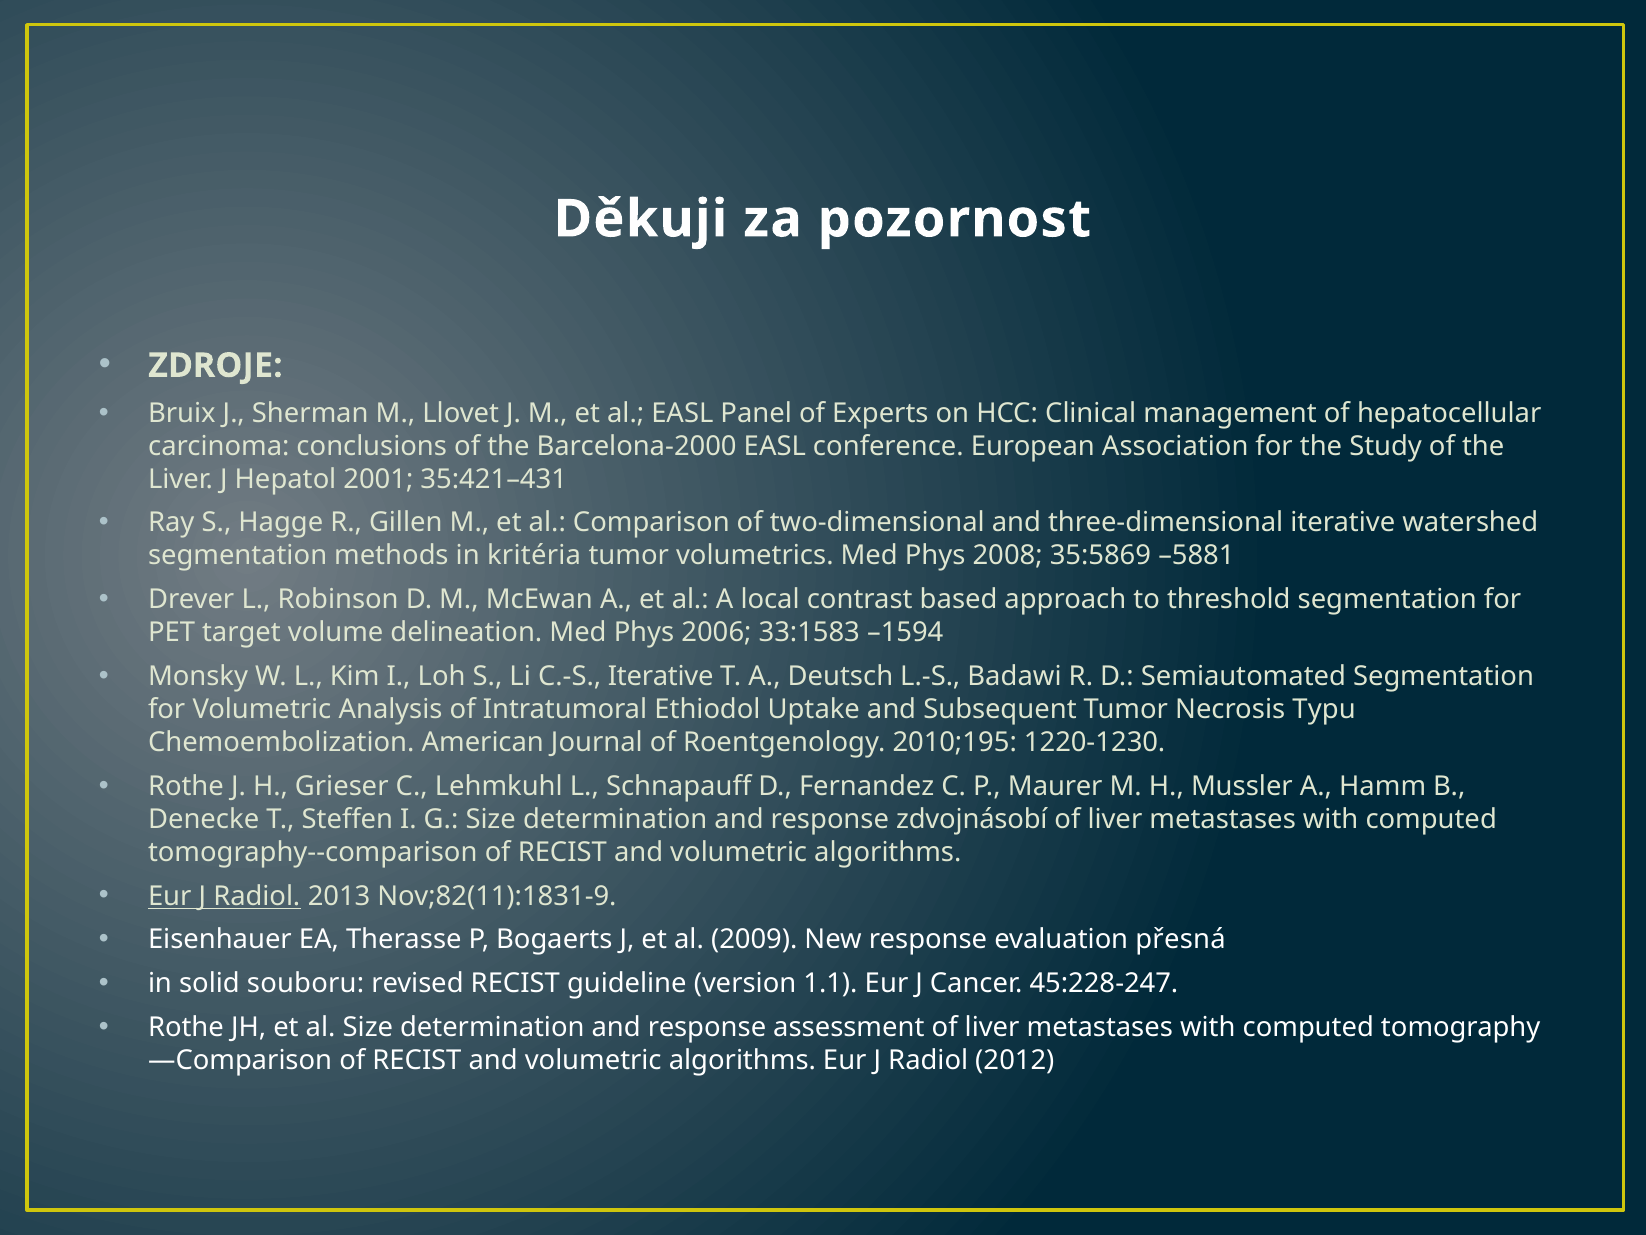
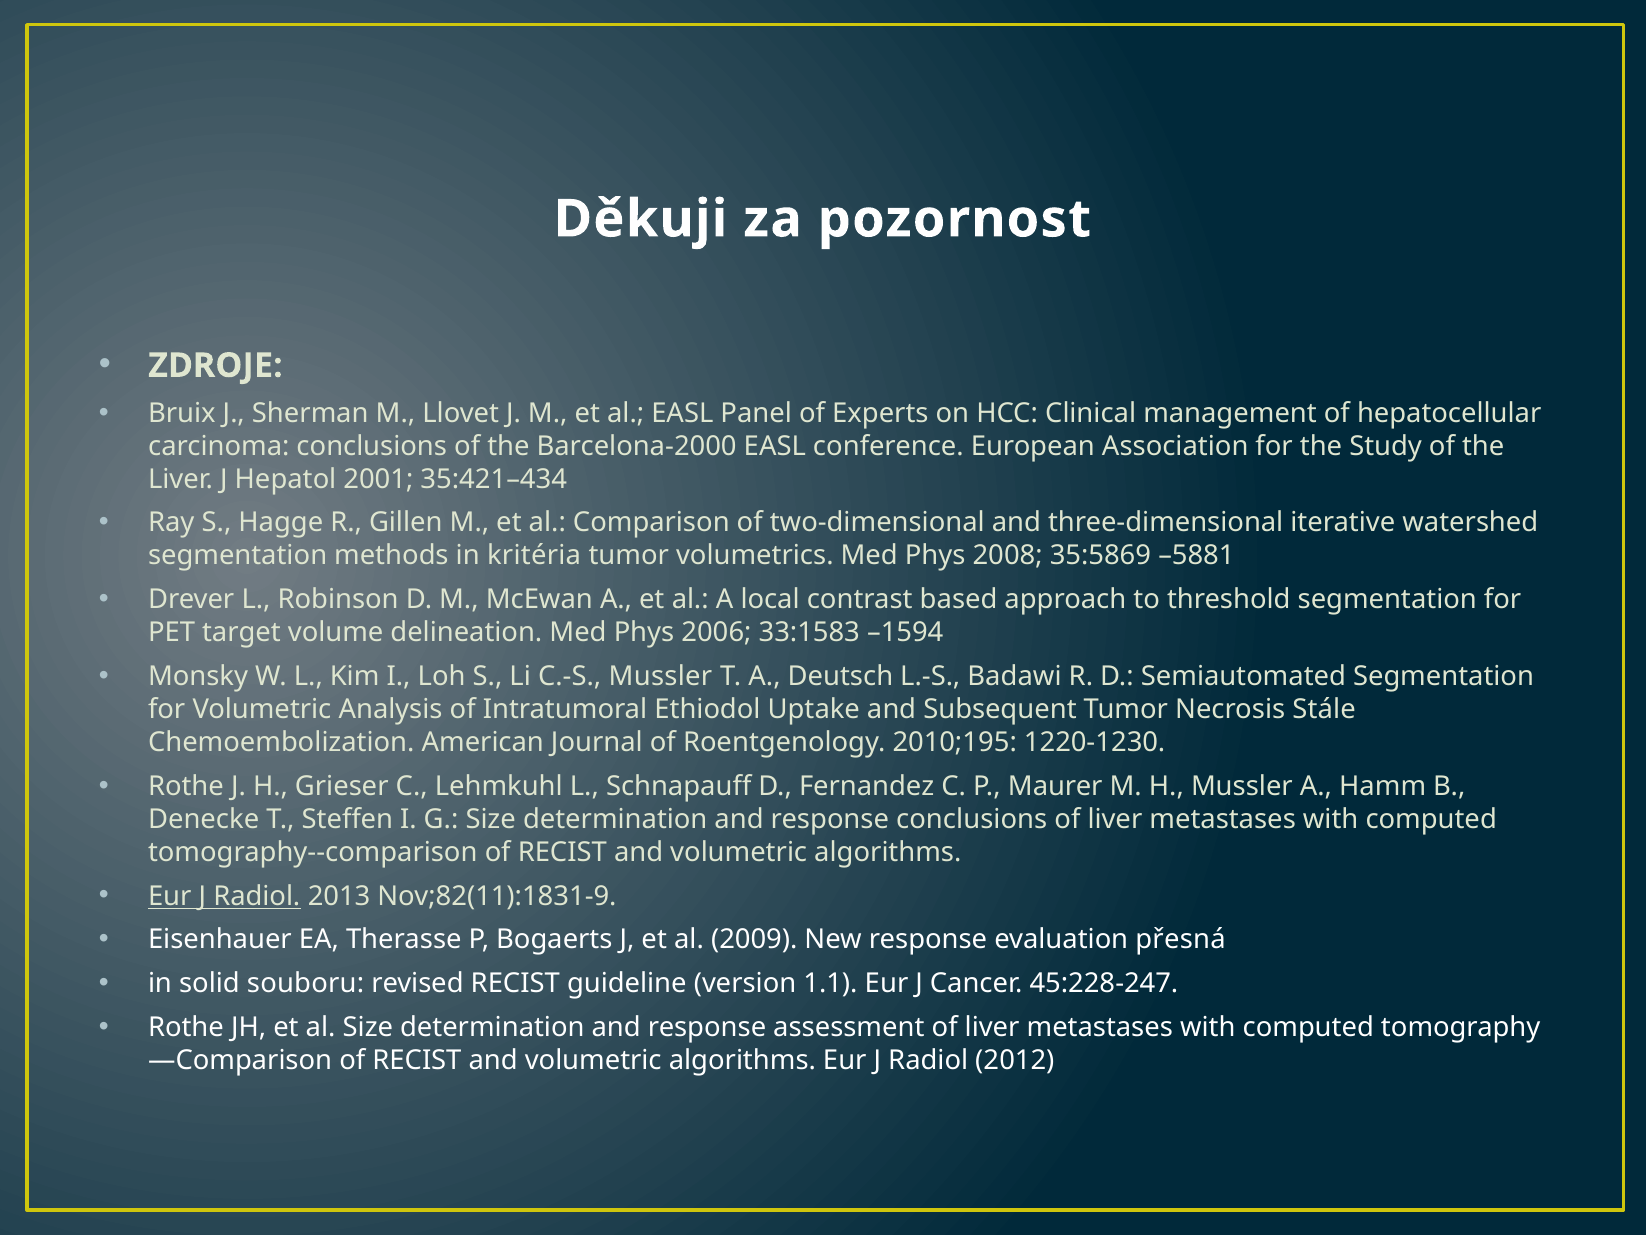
35:421–431: 35:421–431 -> 35:421–434
C.-S Iterative: Iterative -> Mussler
Typu: Typu -> Stále
response zdvojnásobí: zdvojnásobí -> conclusions
